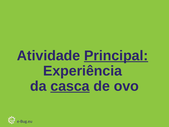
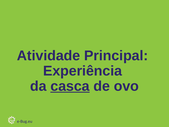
Principal underline: present -> none
